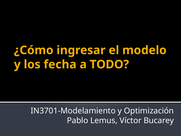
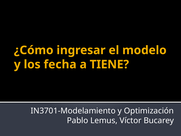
TODO: TODO -> TIENE
